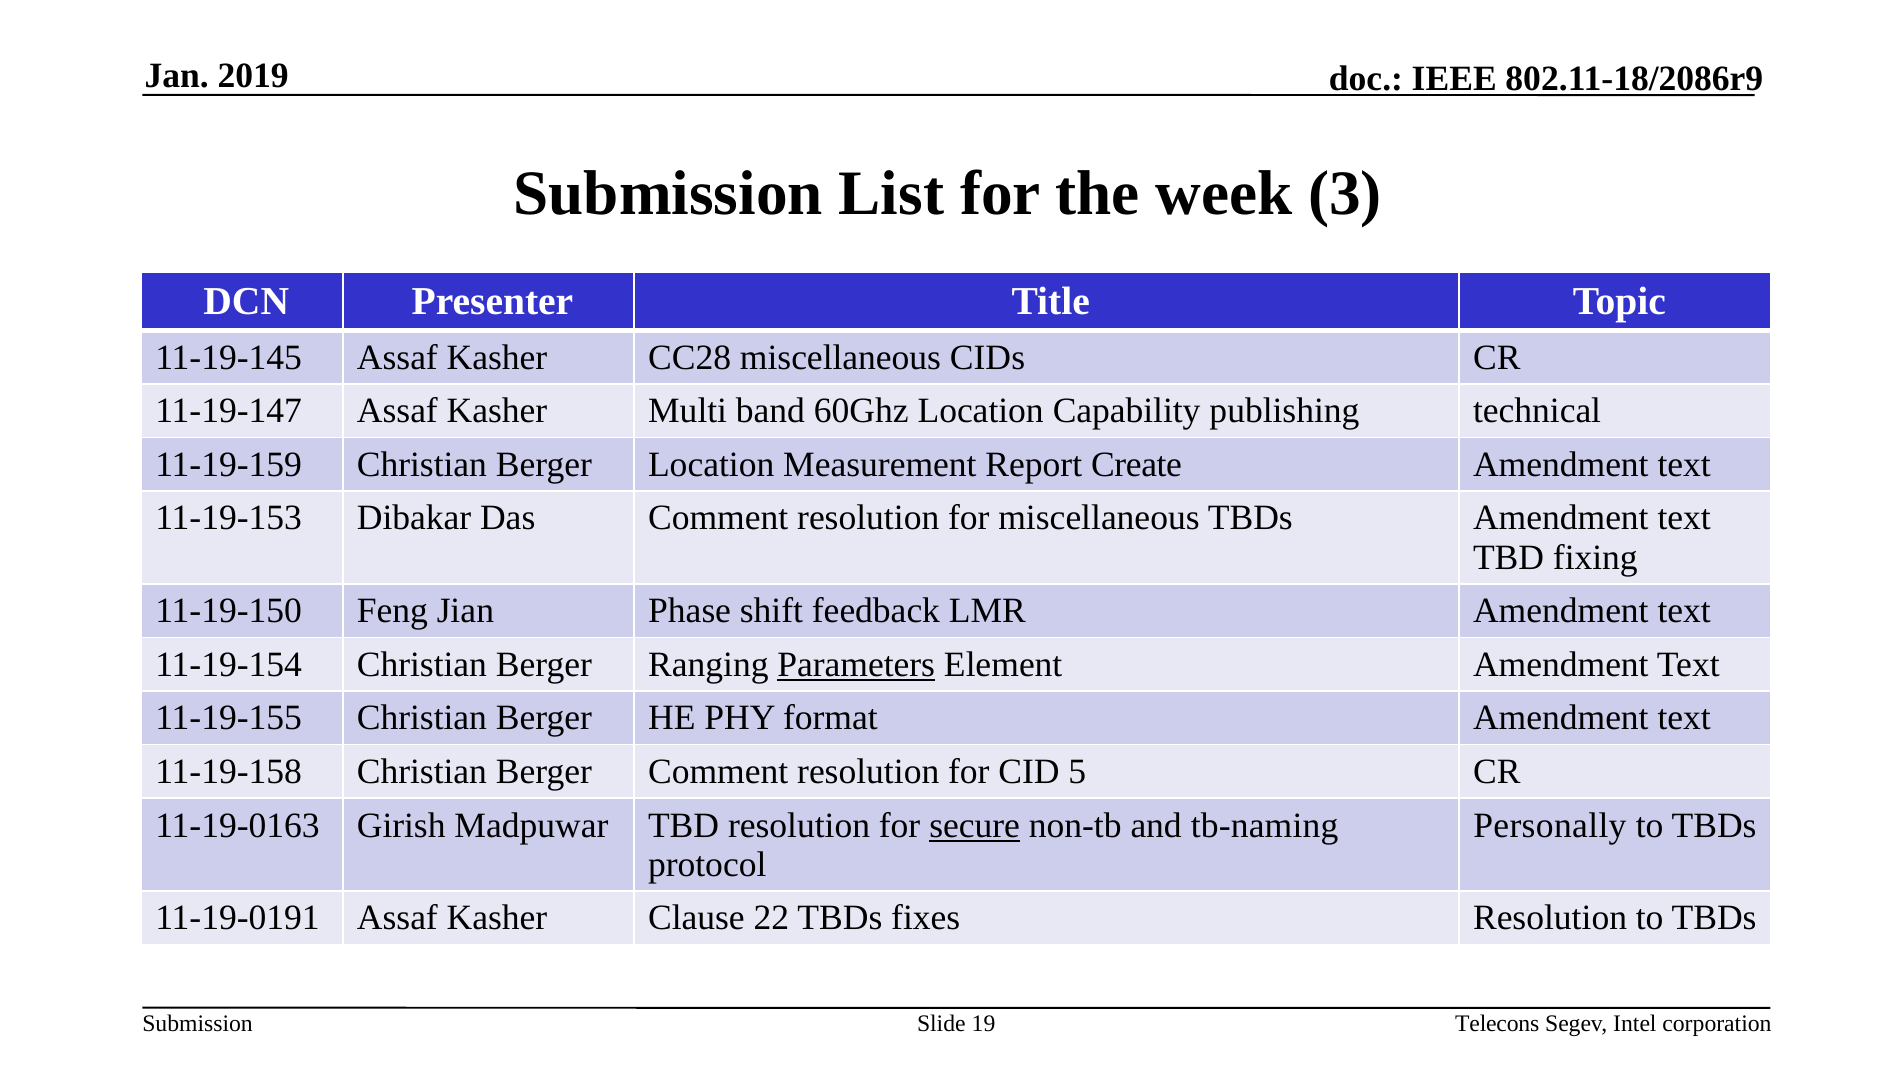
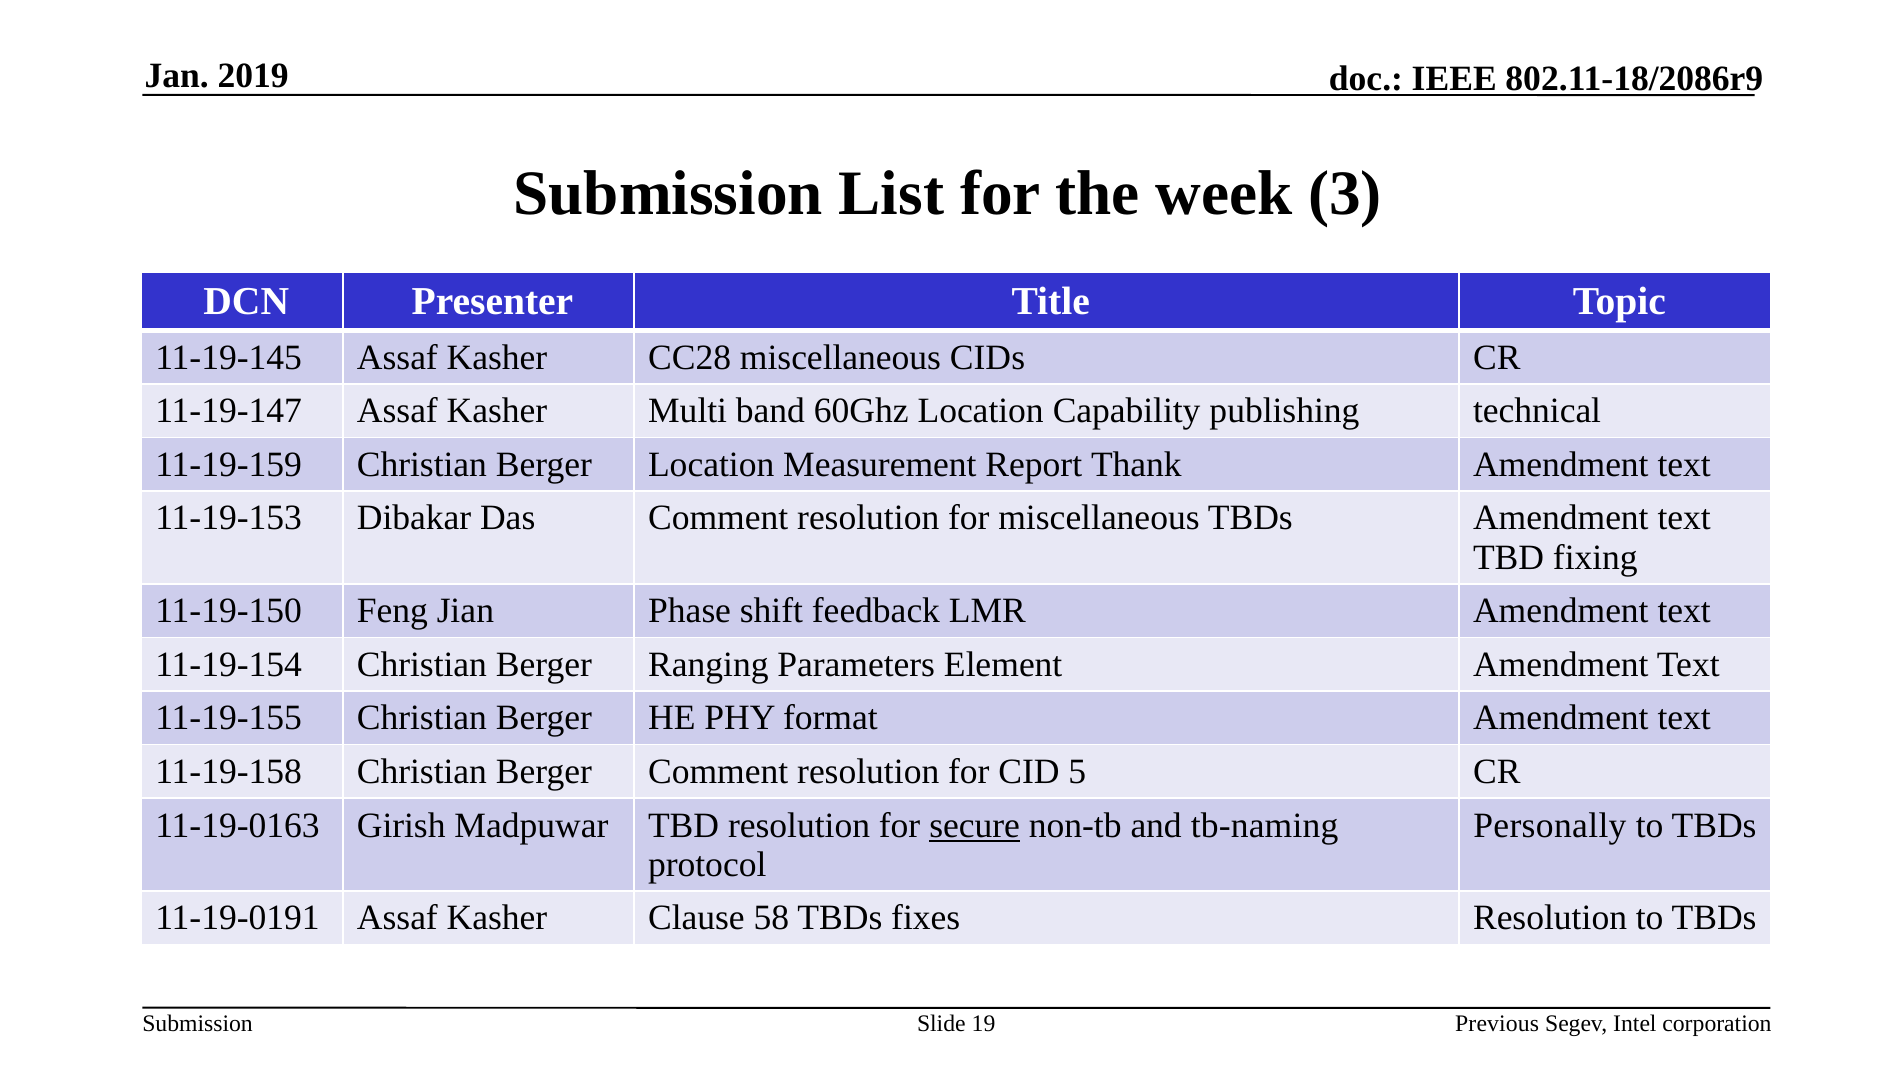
Create: Create -> Thank
Parameters underline: present -> none
22: 22 -> 58
Telecons: Telecons -> Previous
